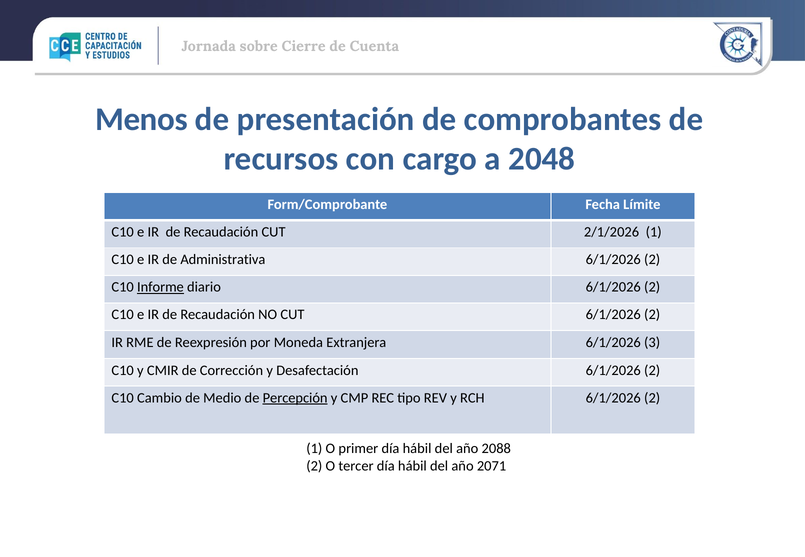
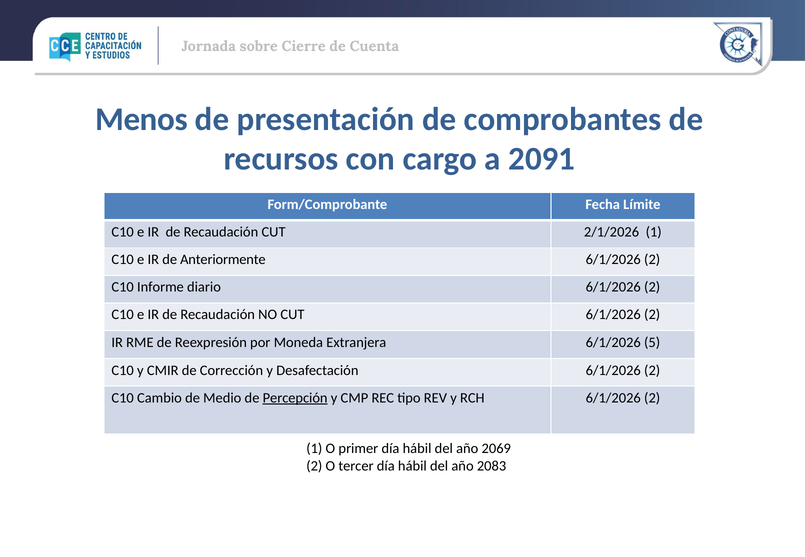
2048: 2048 -> 2091
Administrativa: Administrativa -> Anteriormente
Informe underline: present -> none
3: 3 -> 5
2088: 2088 -> 2069
2071: 2071 -> 2083
